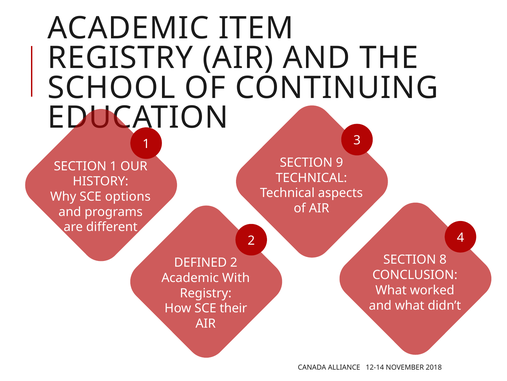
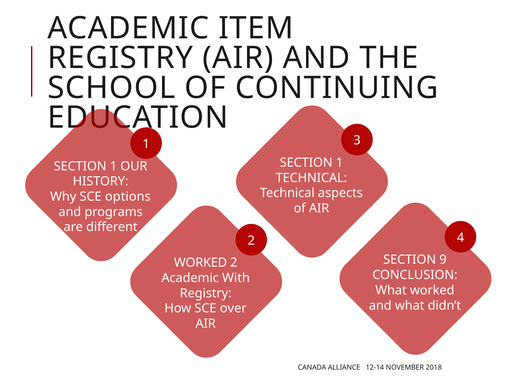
9 at (339, 162): 9 -> 1
8: 8 -> 9
DEFINED at (200, 262): DEFINED -> WORKED
their: their -> over
